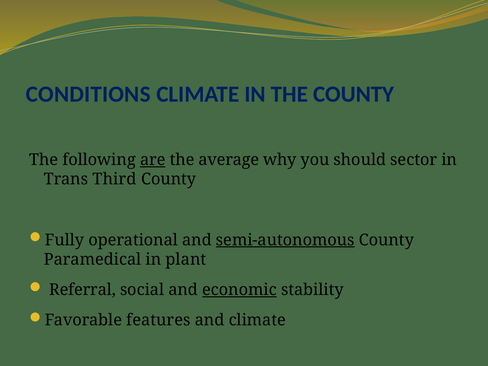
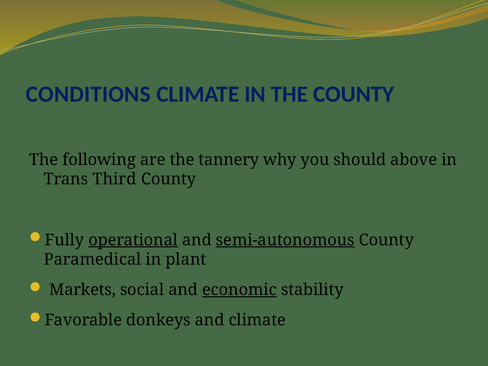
are underline: present -> none
average: average -> tannery
sector: sector -> above
operational underline: none -> present
Referral: Referral -> Markets
features: features -> donkeys
